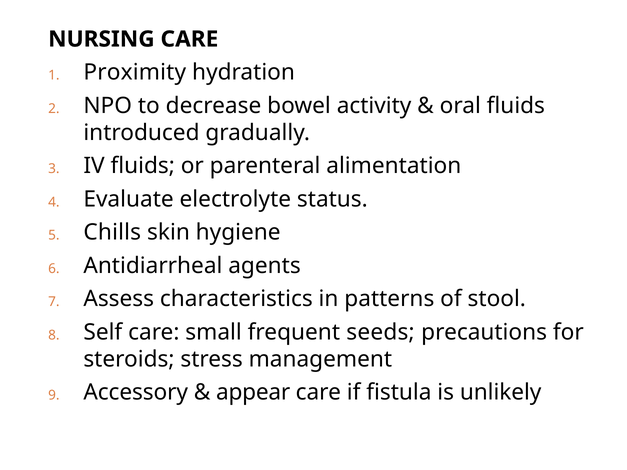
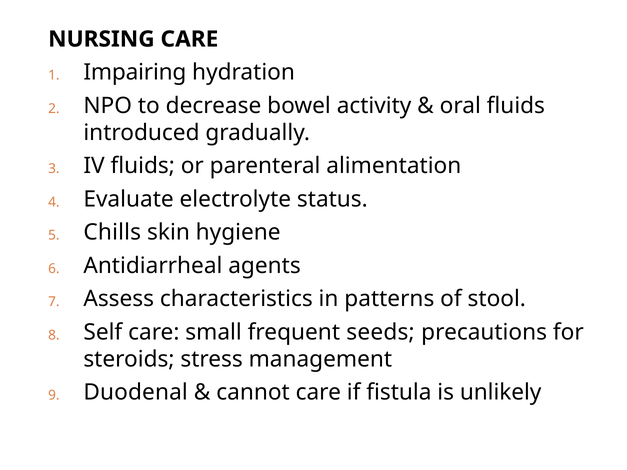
Proximity: Proximity -> Impairing
Accessory: Accessory -> Duodenal
appear: appear -> cannot
